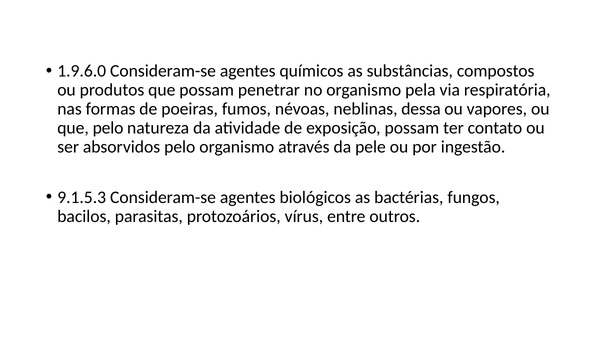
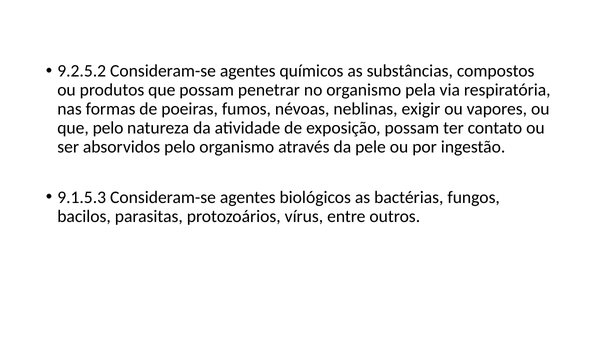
1.9.6.0: 1.9.6.0 -> 9.2.5.2
dessa: dessa -> exigir
